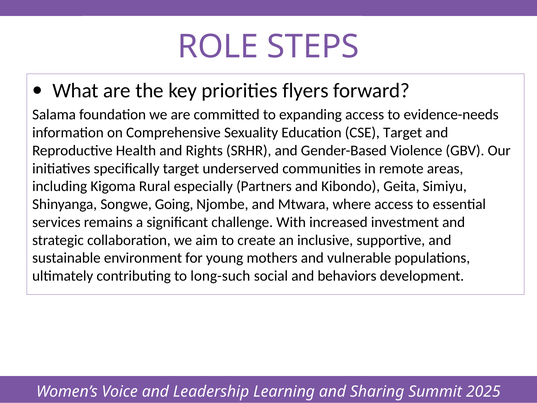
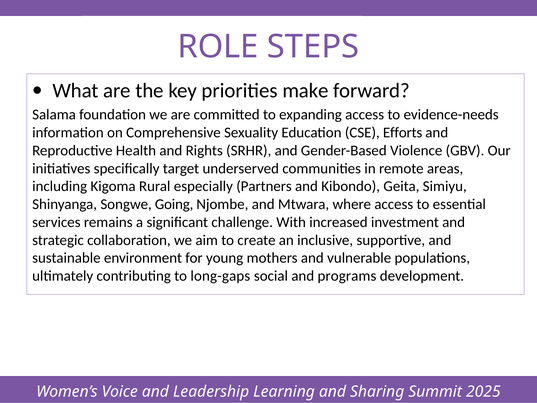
flyers: flyers -> make
CSE Target: Target -> Efforts
long-such: long-such -> long-gaps
behaviors: behaviors -> programs
